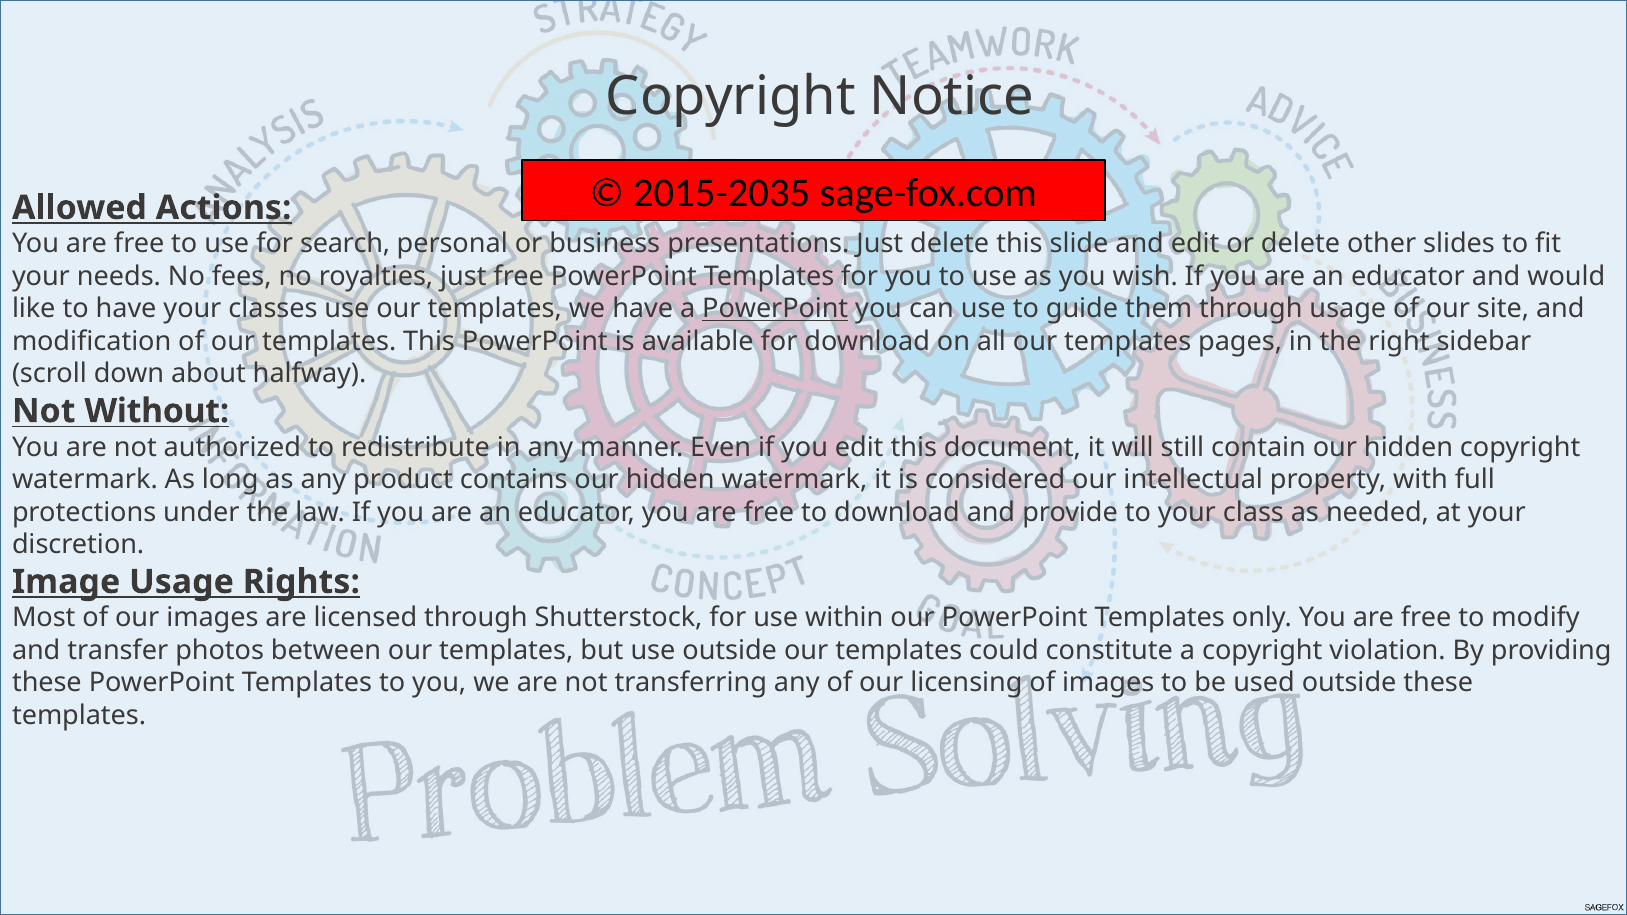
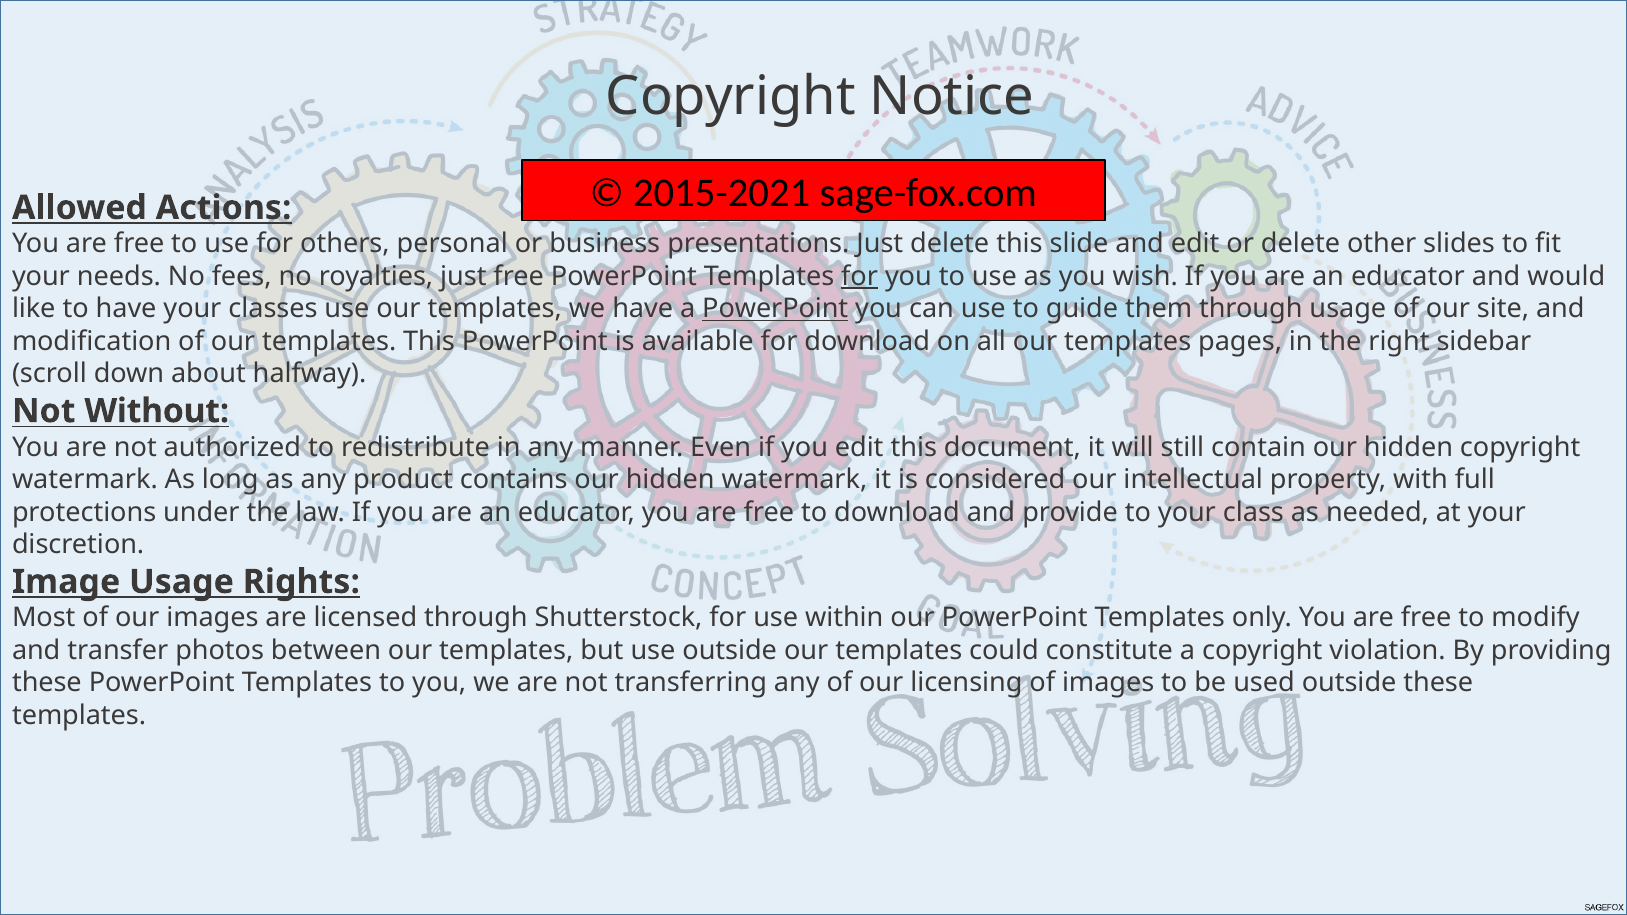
2015-2035: 2015-2035 -> 2015-2021
search: search -> others
for at (860, 276) underline: none -> present
